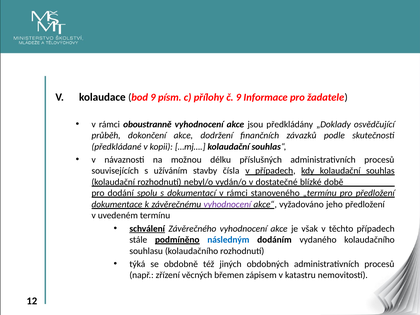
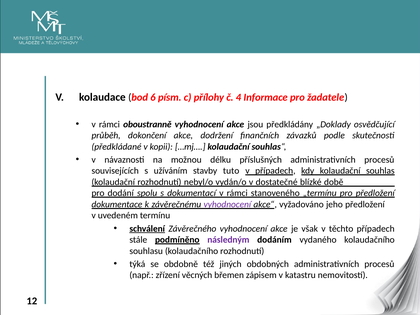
bod 9: 9 -> 6
č 9: 9 -> 4
čísla: čísla -> tuto
následným colour: blue -> purple
